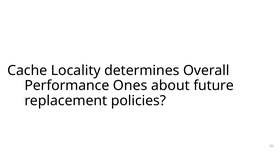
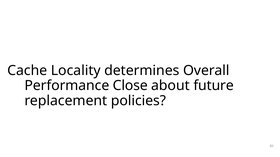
Ones: Ones -> Close
